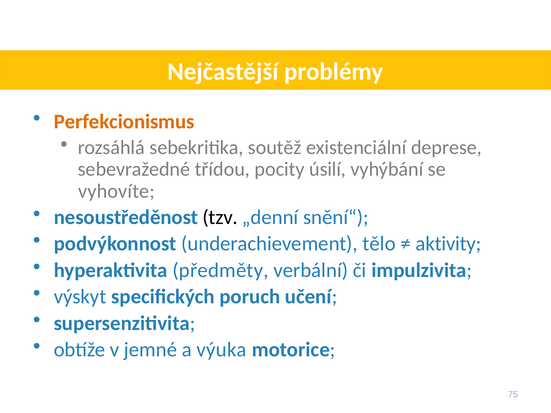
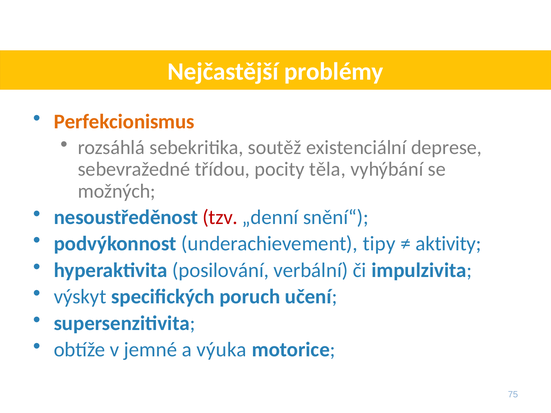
úsilí: úsilí -> těla
vyhovíte: vyhovíte -> možných
tzv colour: black -> red
tělo: tělo -> tipy
předměty: předměty -> posilování
